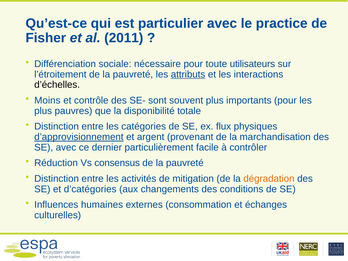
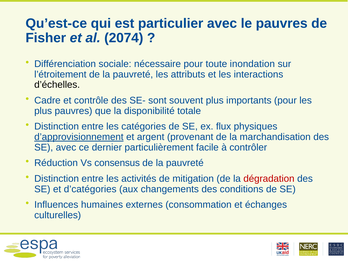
le practice: practice -> pauvres
2011: 2011 -> 2074
utilisateurs: utilisateurs -> inondation
attributs underline: present -> none
Moins: Moins -> Cadre
dégradation colour: orange -> red
